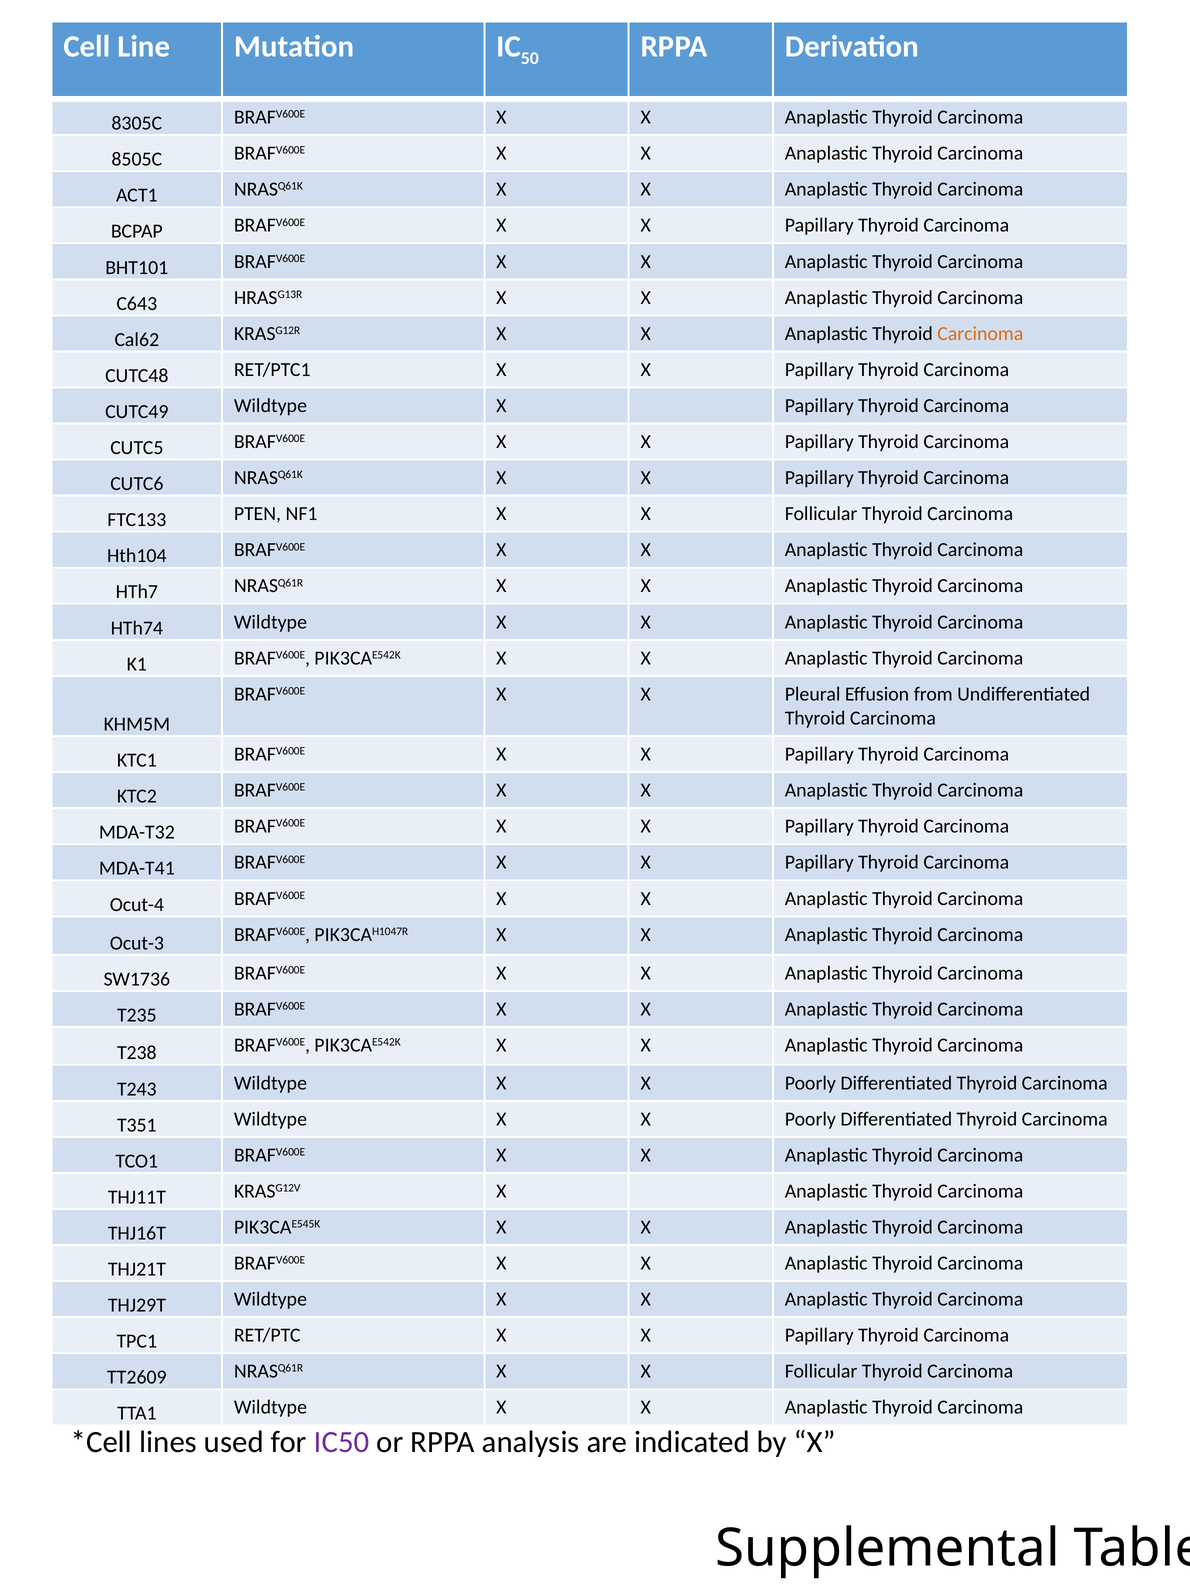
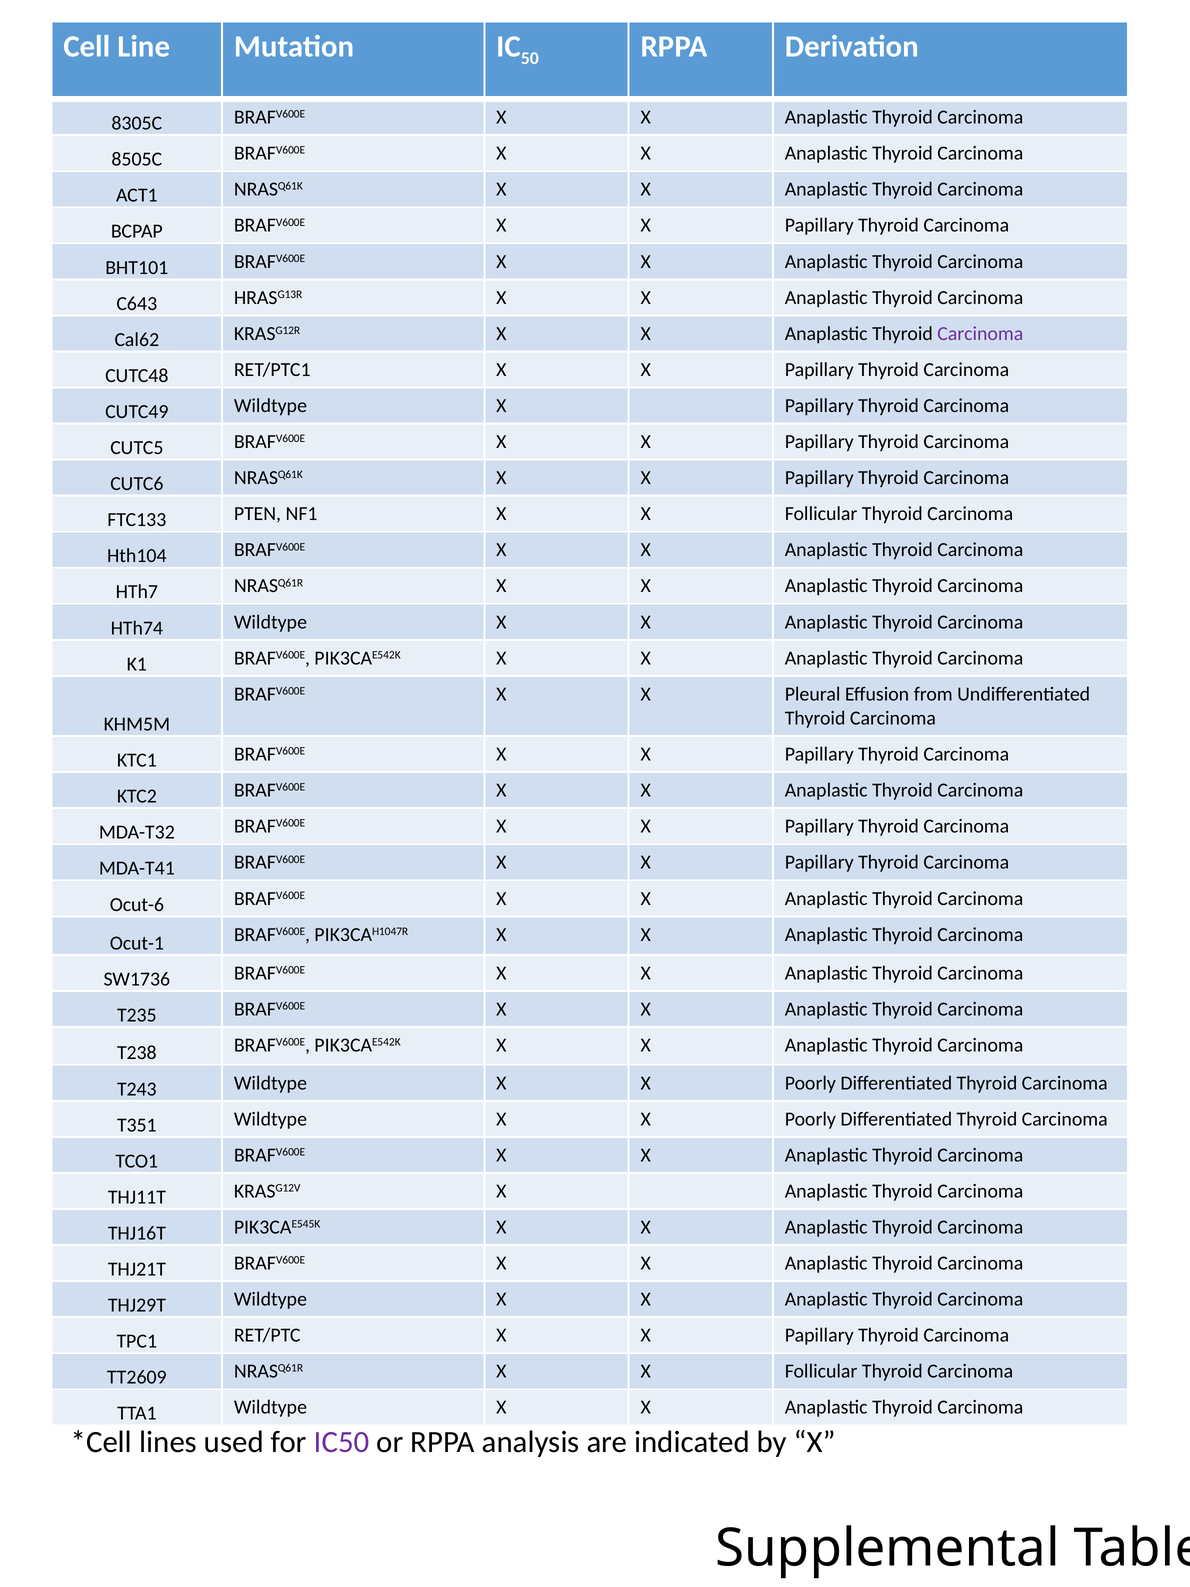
Carcinoma at (980, 334) colour: orange -> purple
Ocut-4: Ocut-4 -> Ocut-6
Ocut-3: Ocut-3 -> Ocut-1
